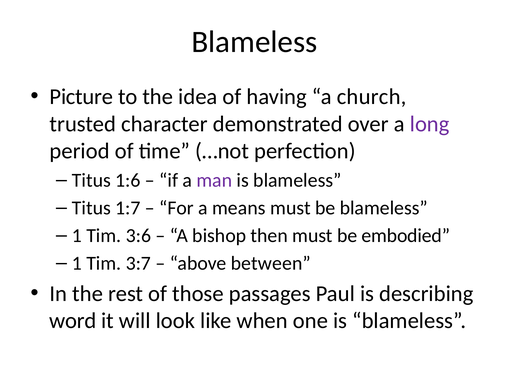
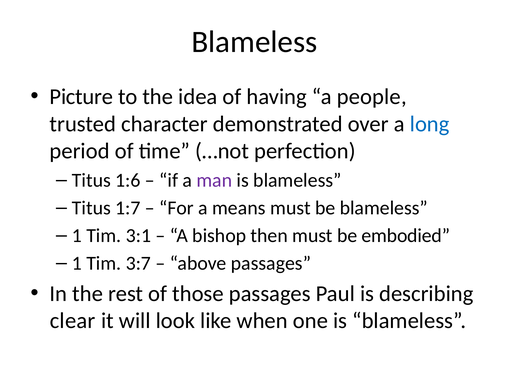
church: church -> people
long colour: purple -> blue
3:6: 3:6 -> 3:1
above between: between -> passages
word: word -> clear
